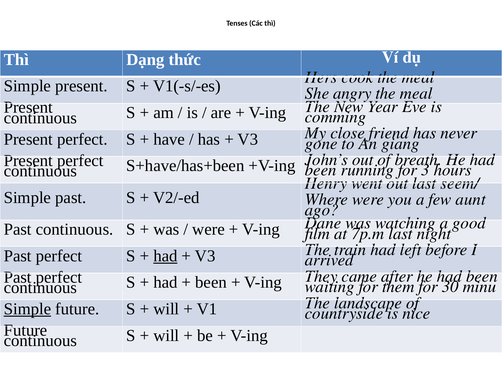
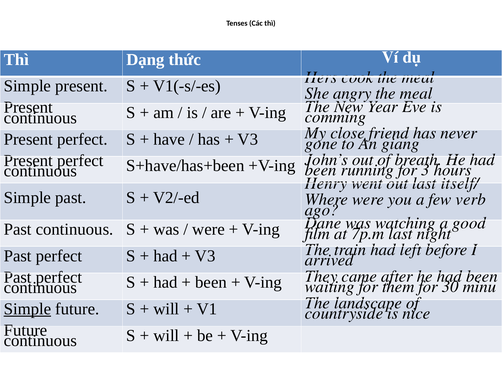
seem/: seem/ -> itself/
aunt: aunt -> verb
had at (165, 256) underline: present -> none
